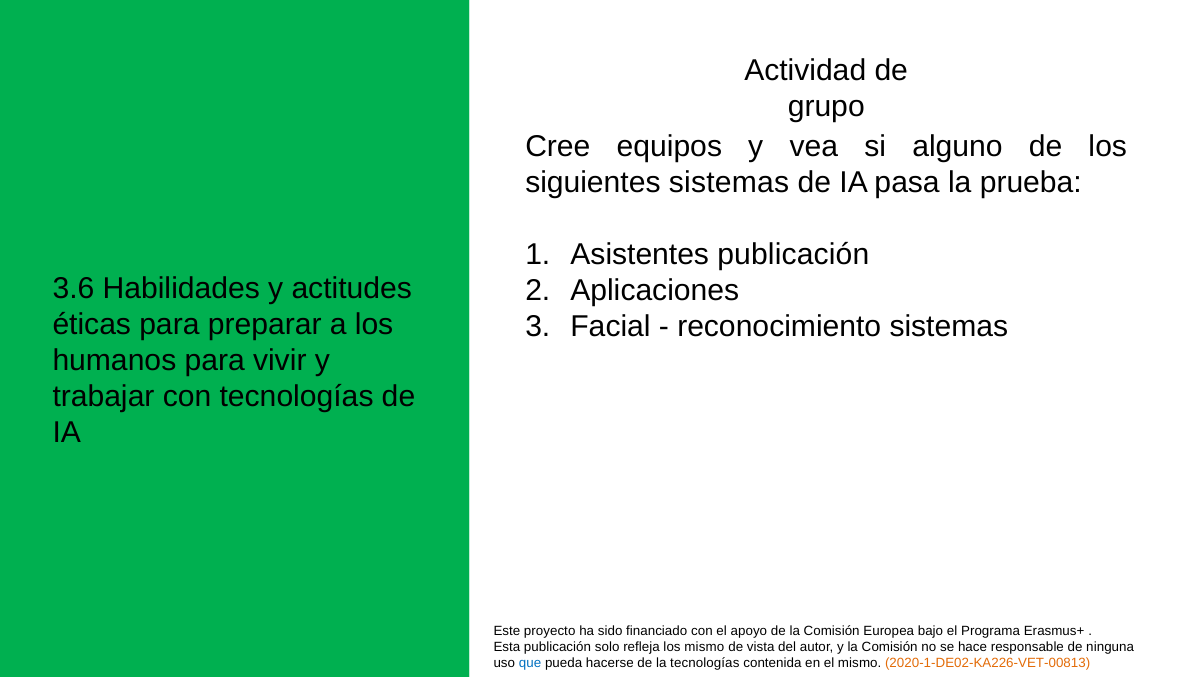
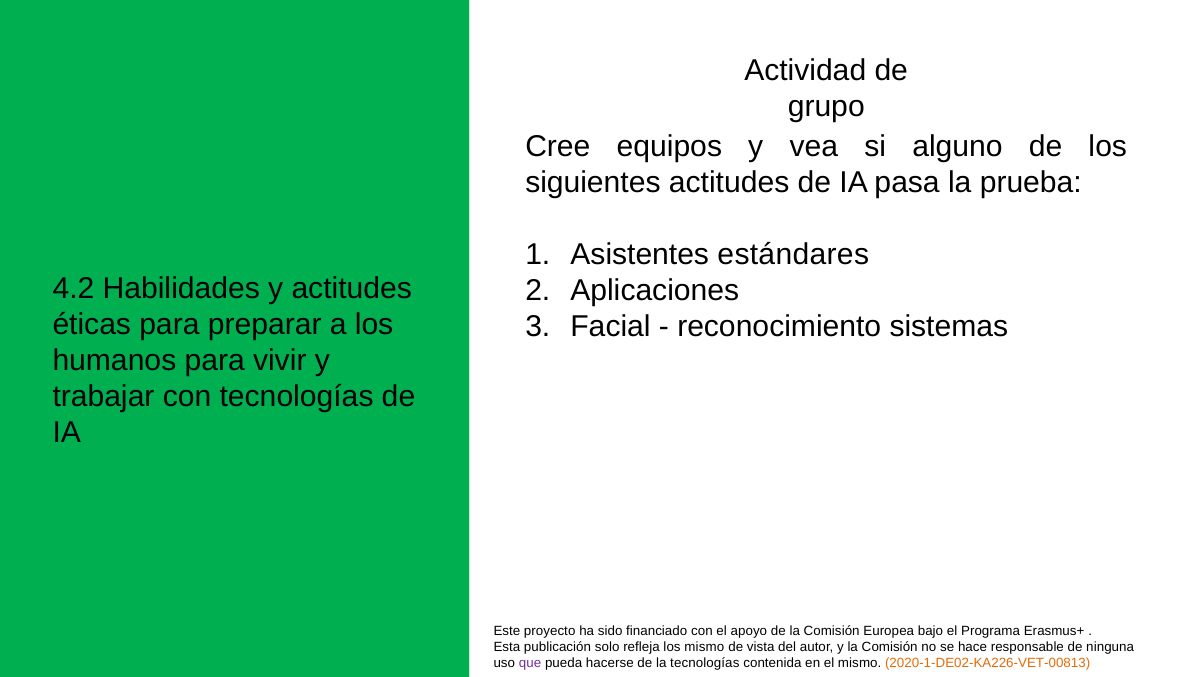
siguientes sistemas: sistemas -> actitudes
Asistentes publicación: publicación -> estándares
3.6: 3.6 -> 4.2
que colour: blue -> purple
